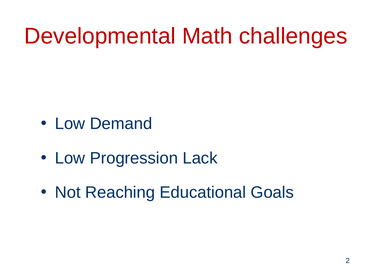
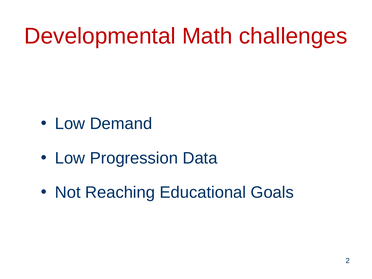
Lack: Lack -> Data
